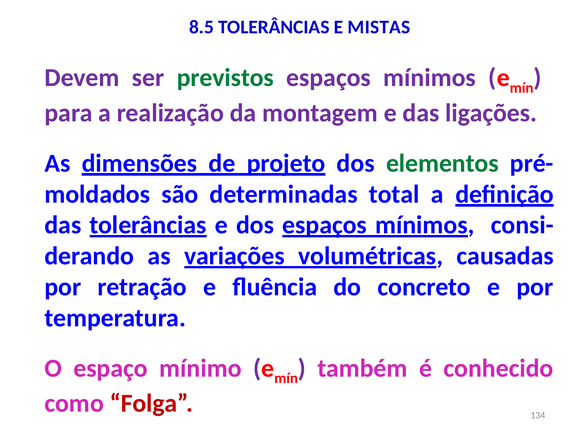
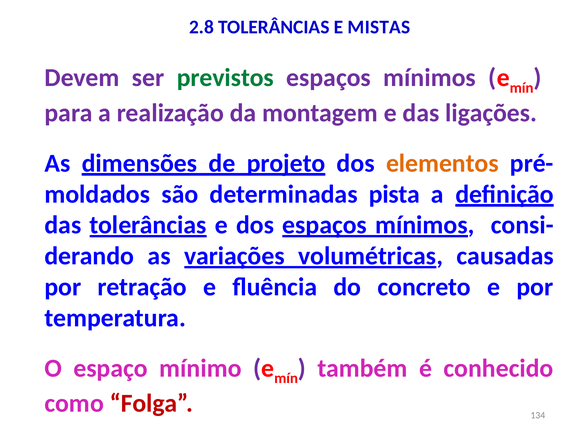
8.5: 8.5 -> 2.8
elementos colour: green -> orange
total: total -> pista
